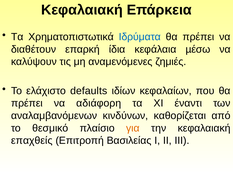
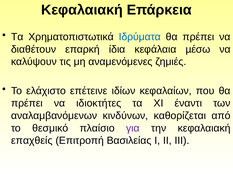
defaults: defaults -> επέτεινε
αδιάφορη: αδιάφορη -> ιδιοκτήτες
για colour: orange -> purple
